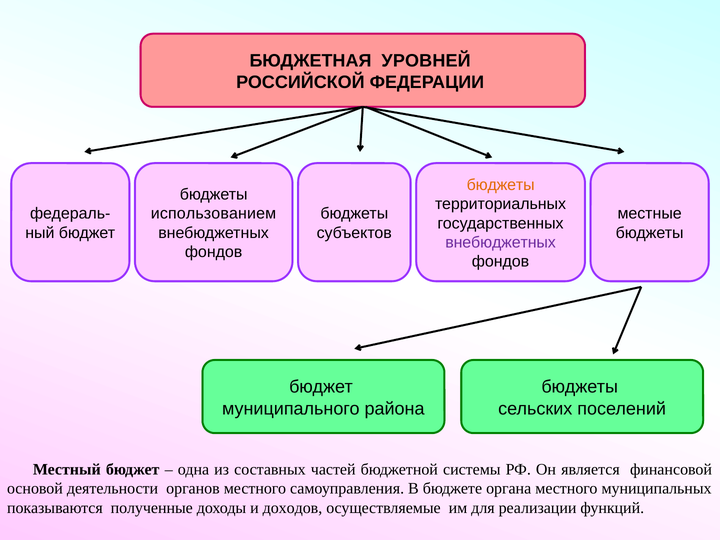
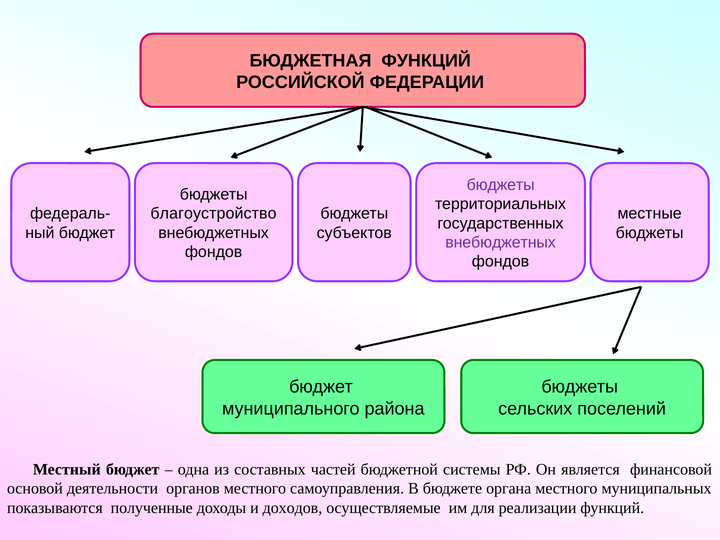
БЮДЖЕТНАЯ УРОВНЕЙ: УРОВНЕЙ -> ФУНКЦИЙ
бюджеты at (501, 185) colour: orange -> purple
использованием: использованием -> благоустройство
